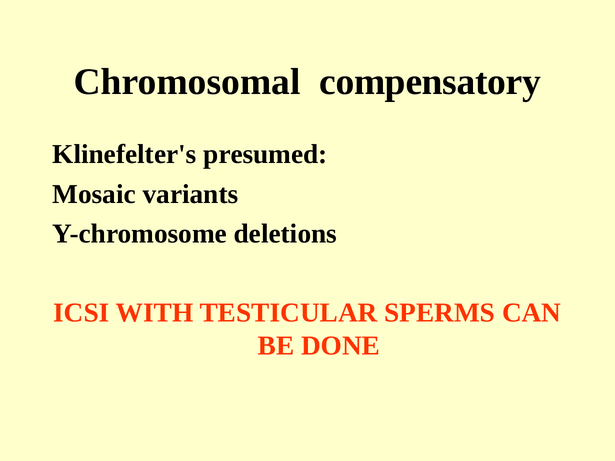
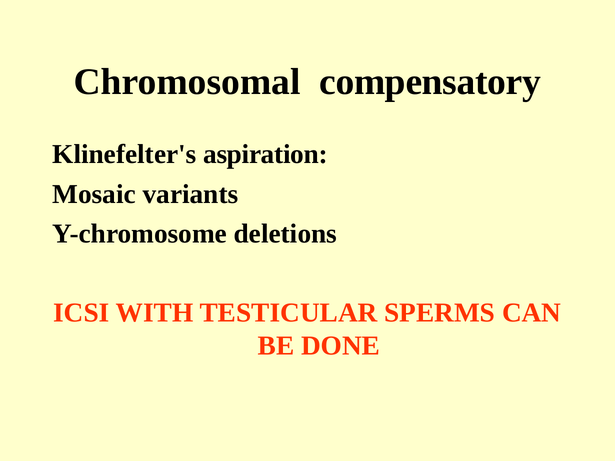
presumed: presumed -> aspiration
